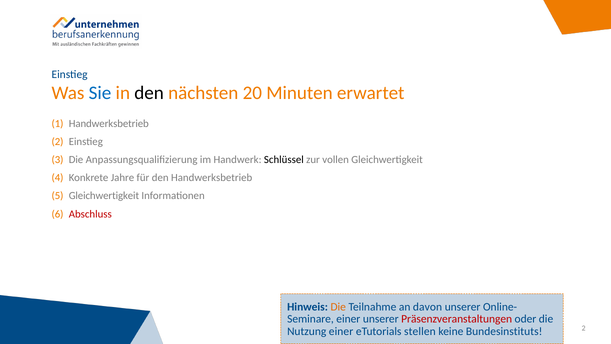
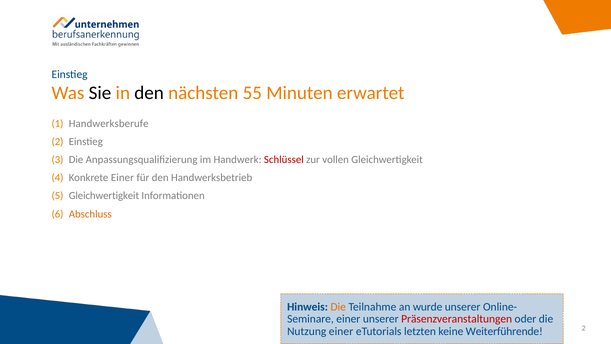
Sie colour: blue -> black
20: 20 -> 55
Handwerksbetrieb at (109, 123): Handwerksbetrieb -> Handwerksberufe
Schlüssel colour: black -> red
Konkrete Jahre: Jahre -> Einer
Abschluss colour: red -> orange
davon: davon -> wurde
stellen: stellen -> letzten
Bundesinstituts: Bundesinstituts -> Weiterführende
